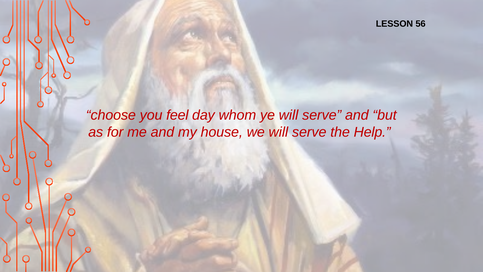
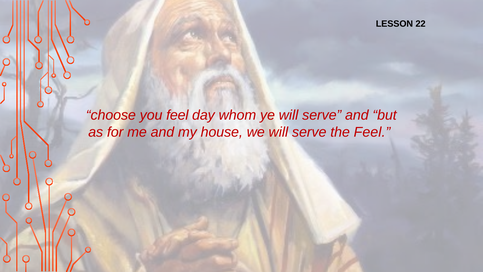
56: 56 -> 22
the Help: Help -> Feel
